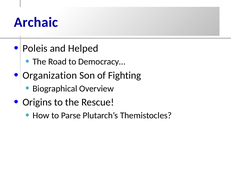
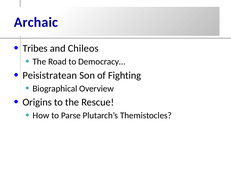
Poleis: Poleis -> Tribes
Helped: Helped -> Chileos
Organization: Organization -> Peisistratean
